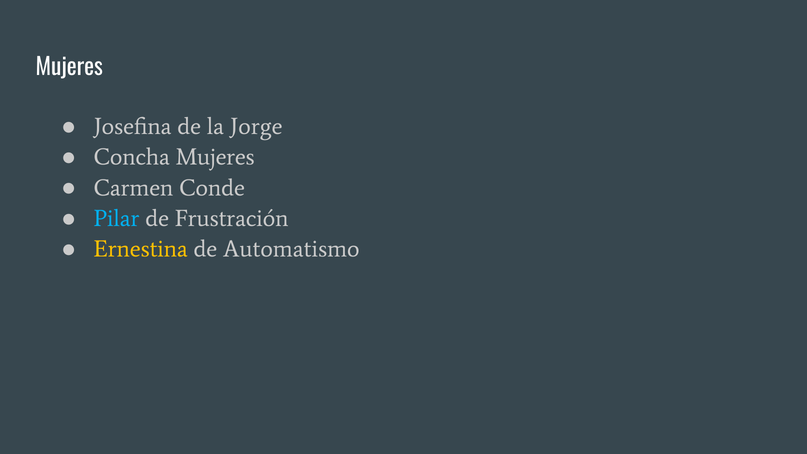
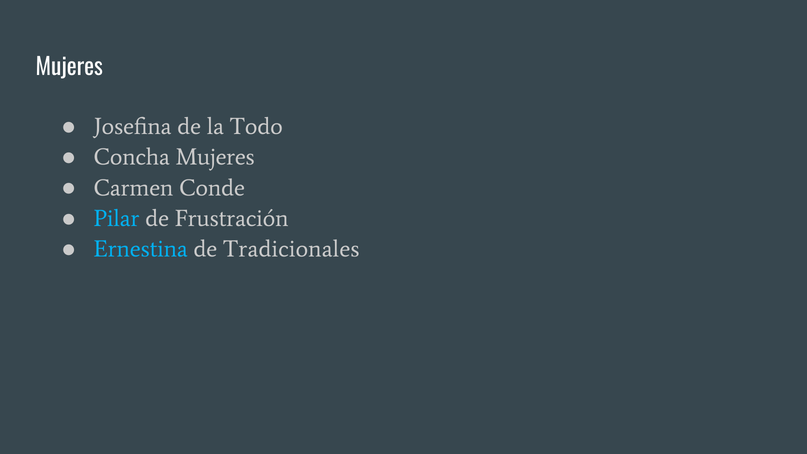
Jorge: Jorge -> Todo
Ernestina colour: yellow -> light blue
Automatismo: Automatismo -> Tradicionales
